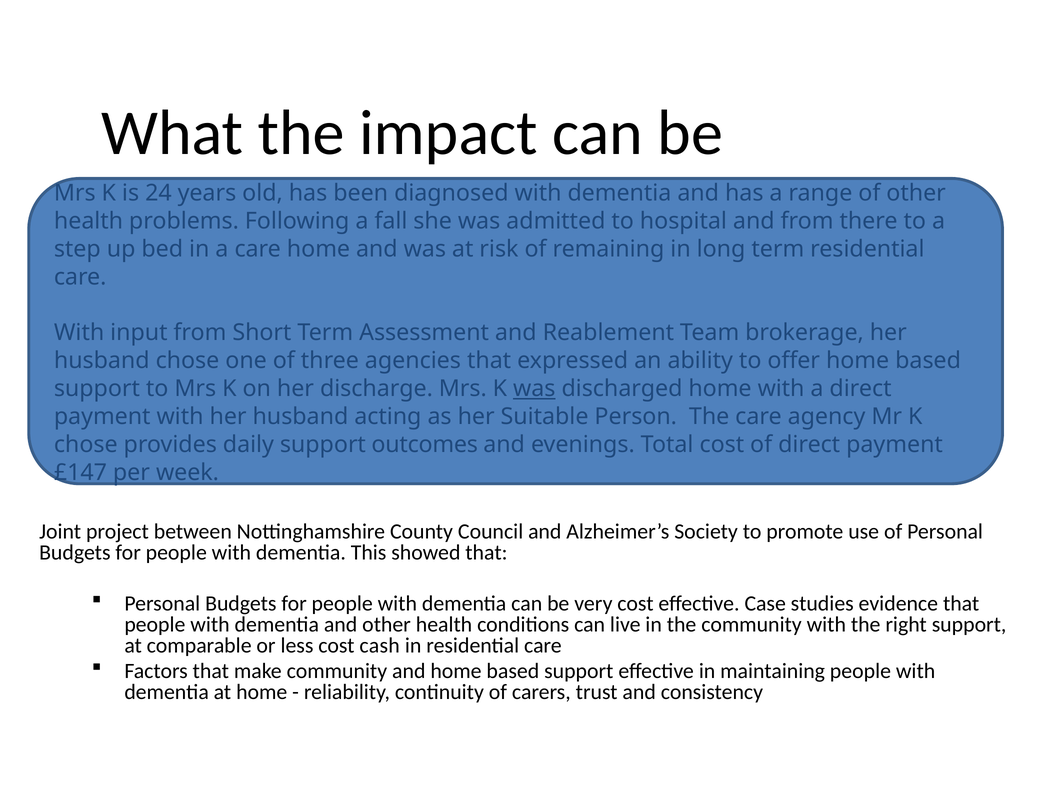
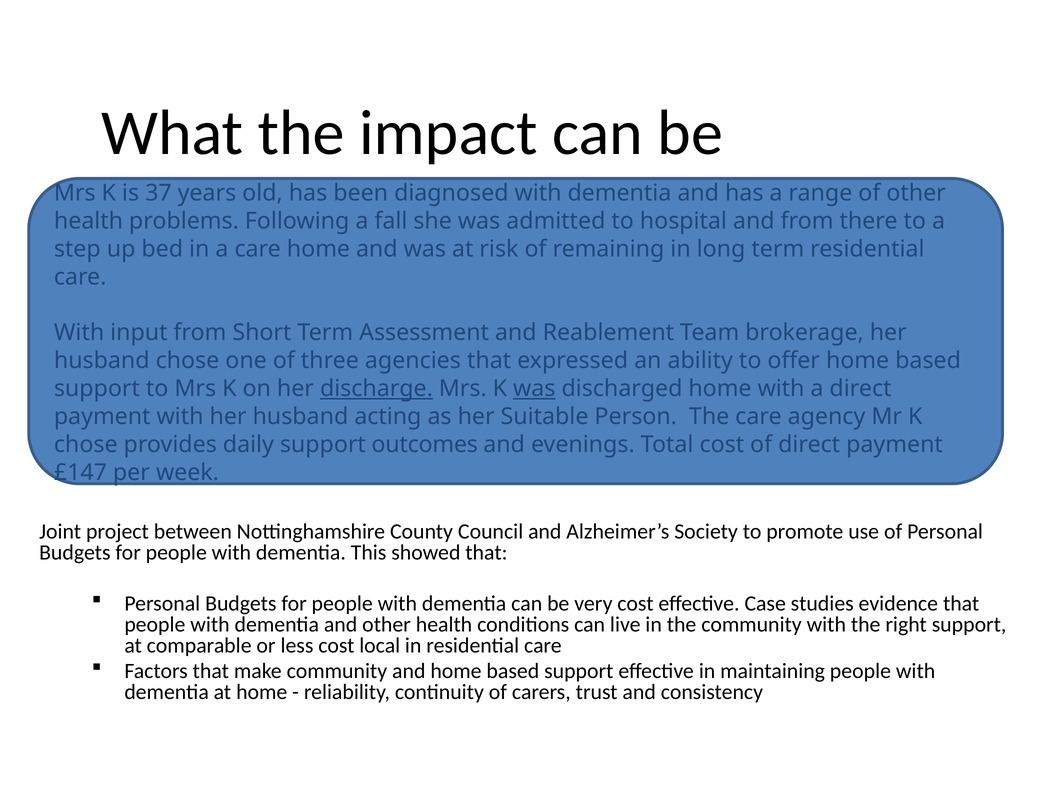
24: 24 -> 37
discharge underline: none -> present
cash: cash -> local
